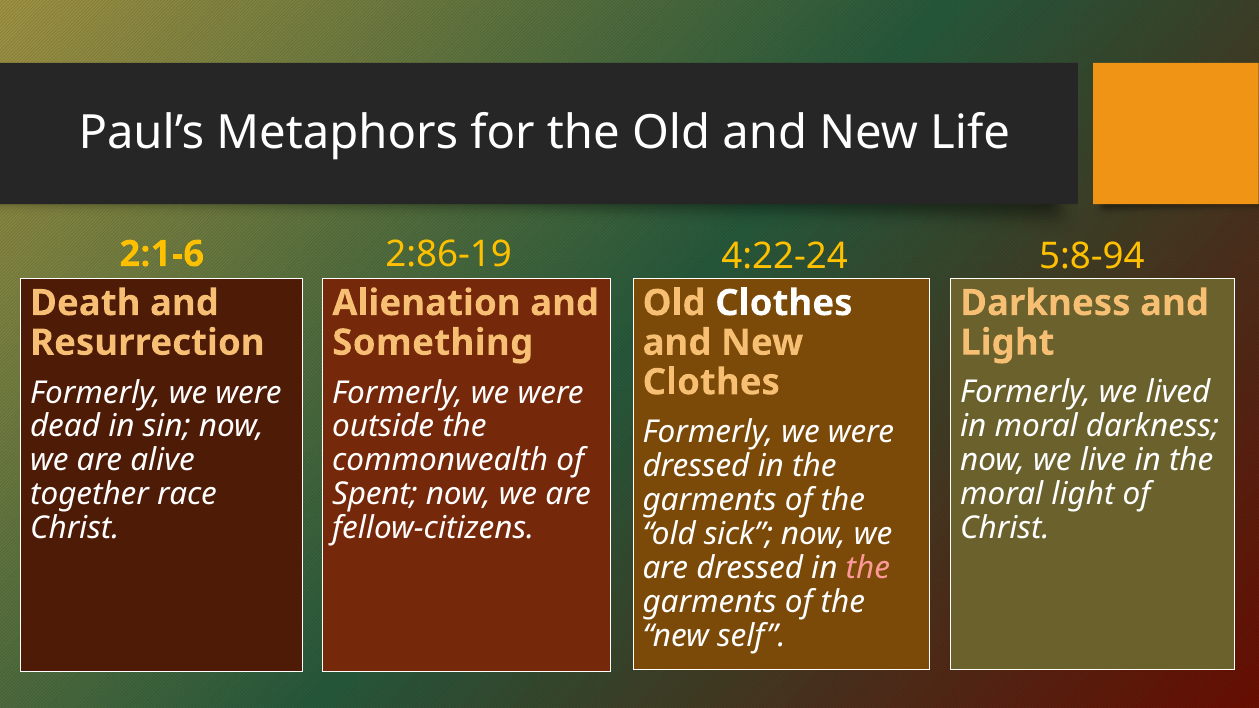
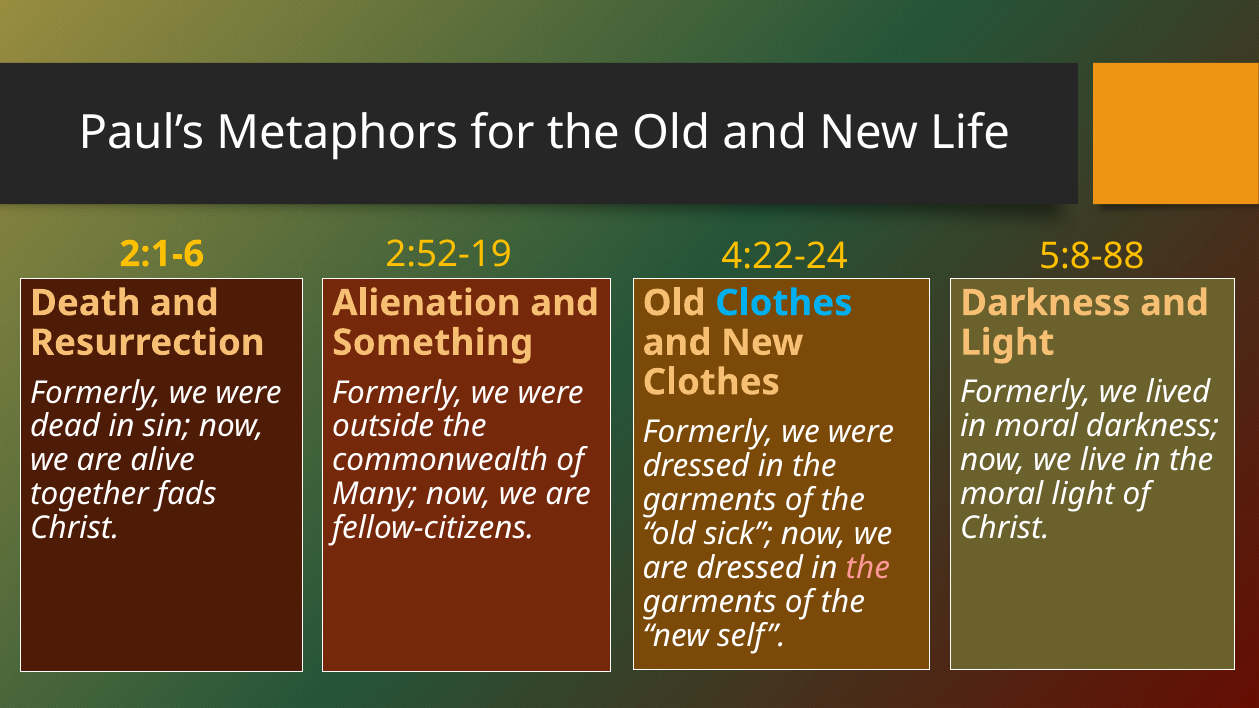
2:86-19: 2:86-19 -> 2:52-19
5:8-94: 5:8-94 -> 5:8-88
Clothes at (784, 303) colour: white -> light blue
race: race -> fads
Spent: Spent -> Many
